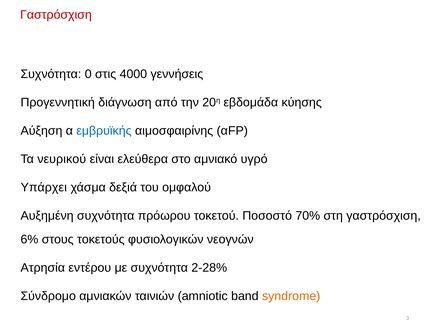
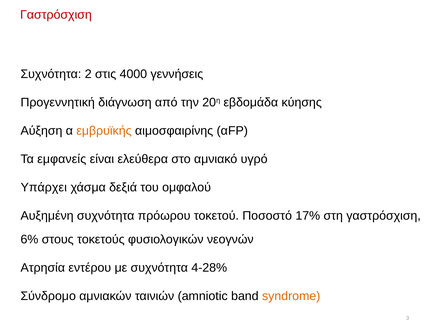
0: 0 -> 2
εμβρυϊκής colour: blue -> orange
νευρικού: νευρικού -> εμφανείς
70%: 70% -> 17%
2-28%: 2-28% -> 4-28%
